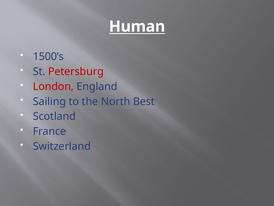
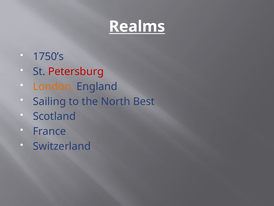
Human: Human -> Realms
1500’s: 1500’s -> 1750’s
London colour: red -> orange
